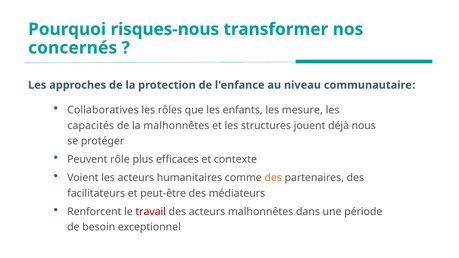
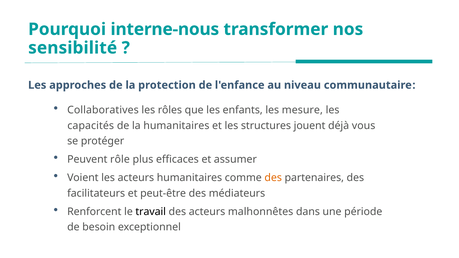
risques-nous: risques-nous -> interne-nous
concernés: concernés -> sensibilité
la malhonnêtes: malhonnêtes -> humanitaires
nous: nous -> vous
contexte: contexte -> assumer
travail colour: red -> black
